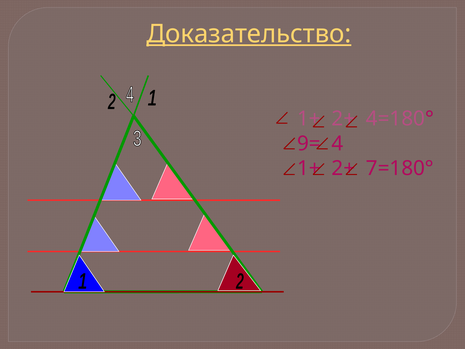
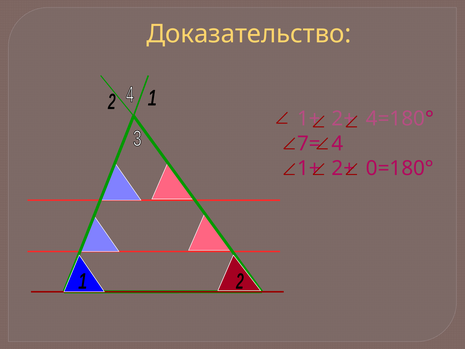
Доказательство underline: present -> none
9=: 9= -> 7=
7=180°: 7=180° -> 0=180°
